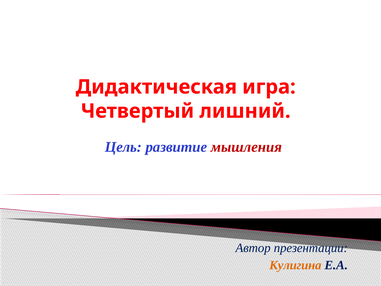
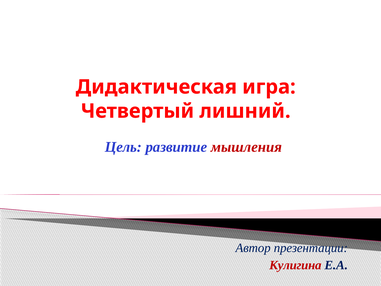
Кулигина colour: orange -> red
